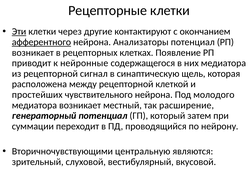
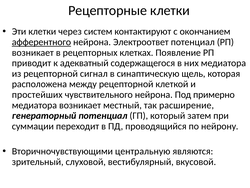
Эти underline: present -> none
другие: другие -> систем
Анализаторы: Анализаторы -> Электроответ
нейронные: нейронные -> адекватный
молодого: молодого -> примерно
